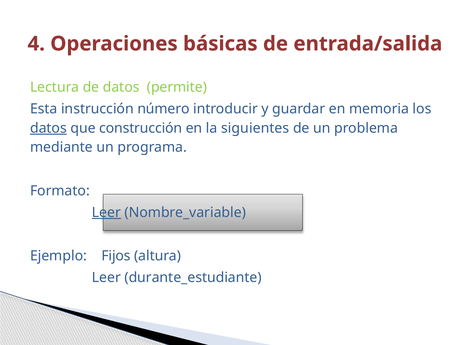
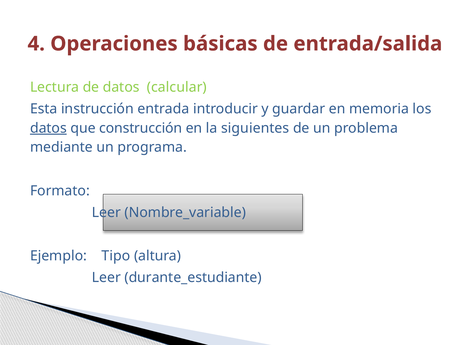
permite: permite -> calcular
número: número -> entrada
Leer at (106, 212) underline: present -> none
Fijos: Fijos -> Tipo
